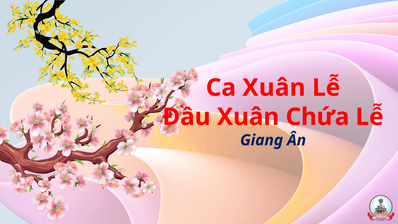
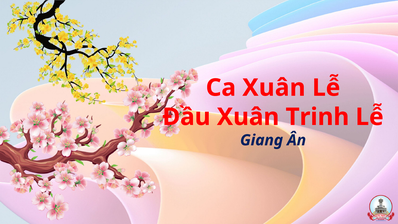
Chứa: Chứa -> Trinh
